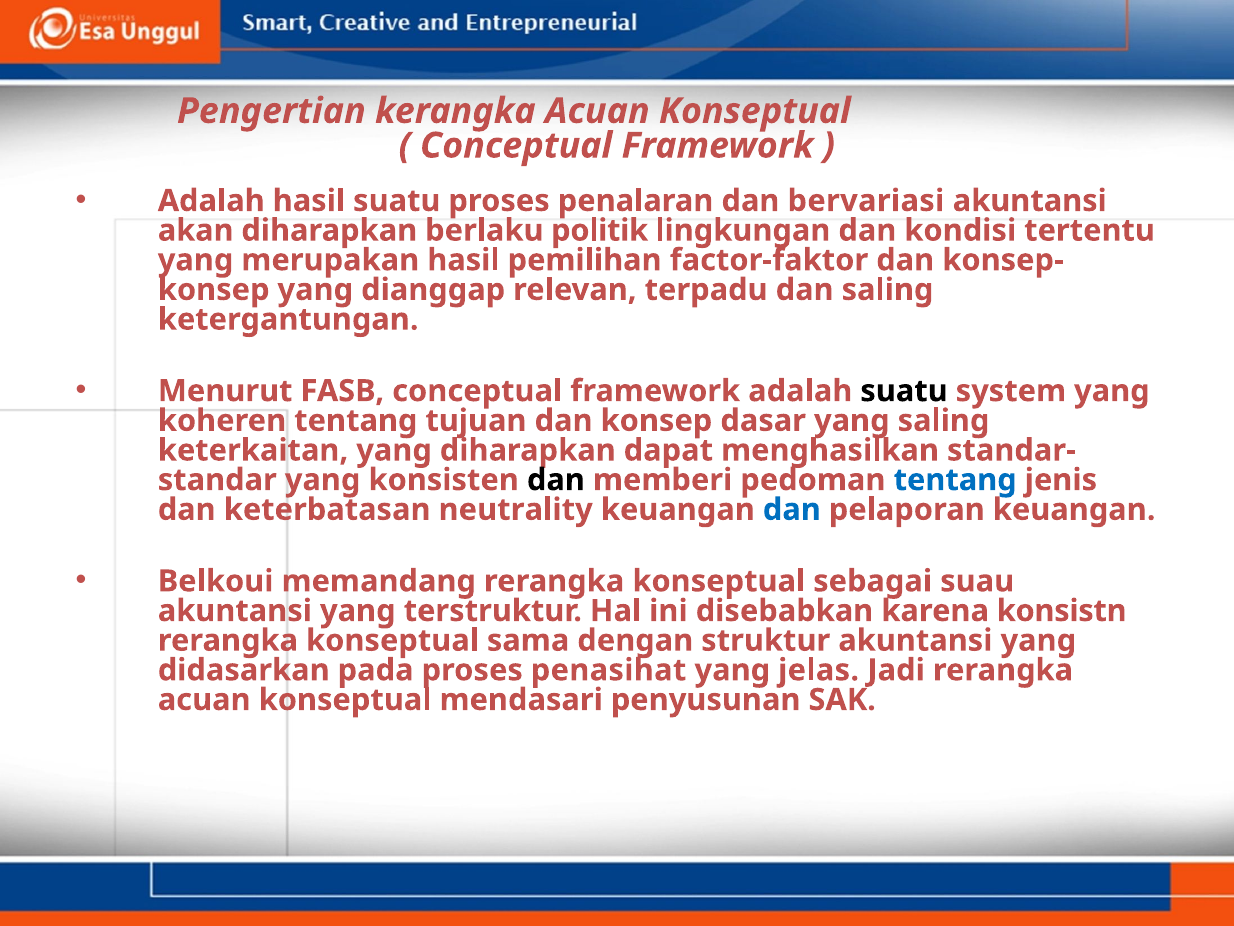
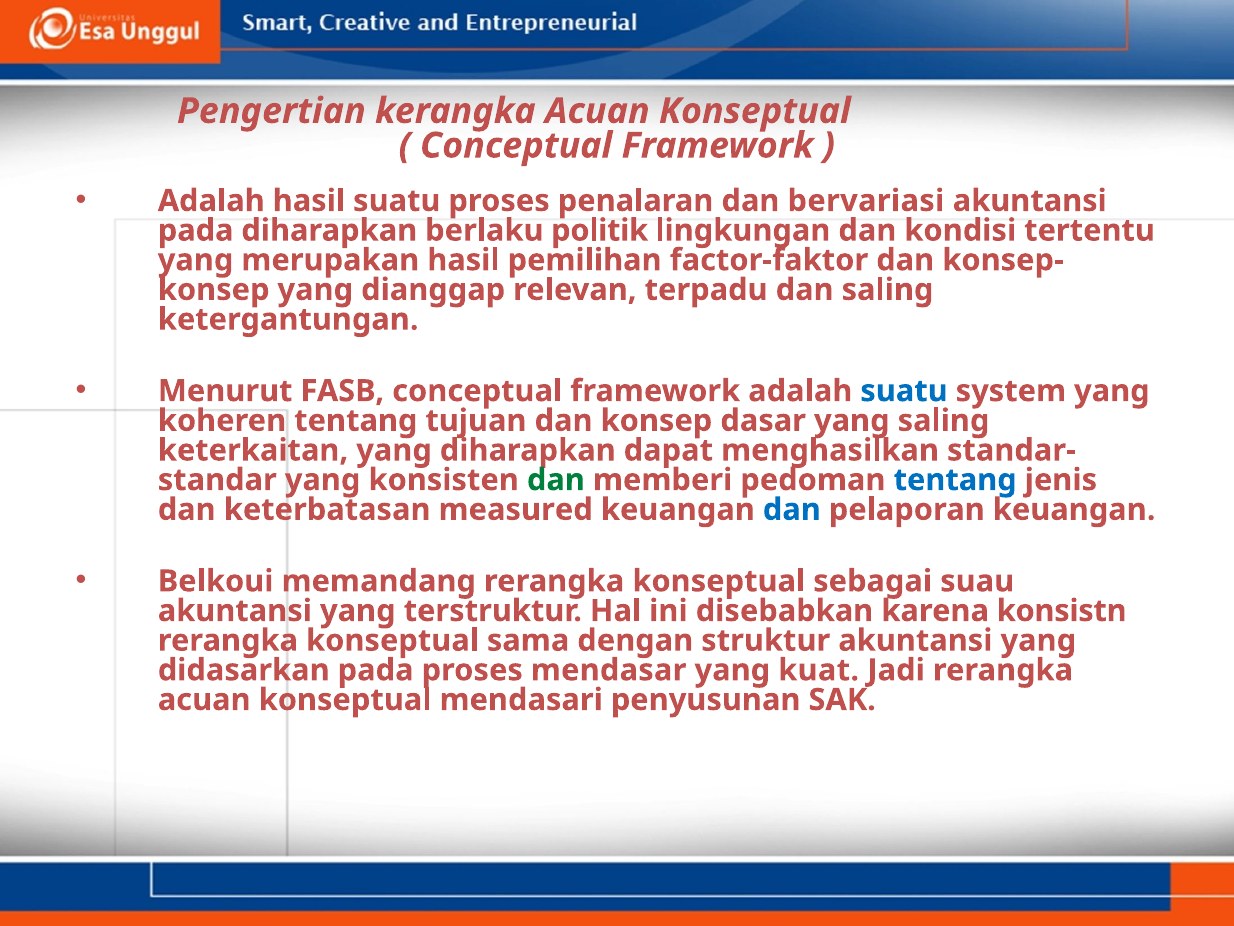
akan at (196, 230): akan -> pada
suatu at (904, 391) colour: black -> blue
dan at (556, 480) colour: black -> green
neutrality: neutrality -> measured
penasihat: penasihat -> mendasar
jelas: jelas -> kuat
